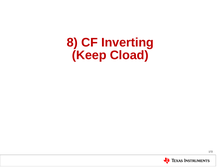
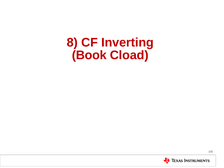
Keep: Keep -> Book
